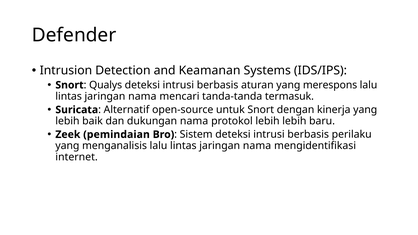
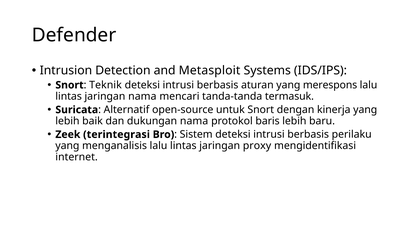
Keamanan: Keamanan -> Metasploit
Qualys: Qualys -> Teknik
protokol lebih: lebih -> baris
pemindaian: pemindaian -> terintegrasi
nama at (257, 146): nama -> proxy
